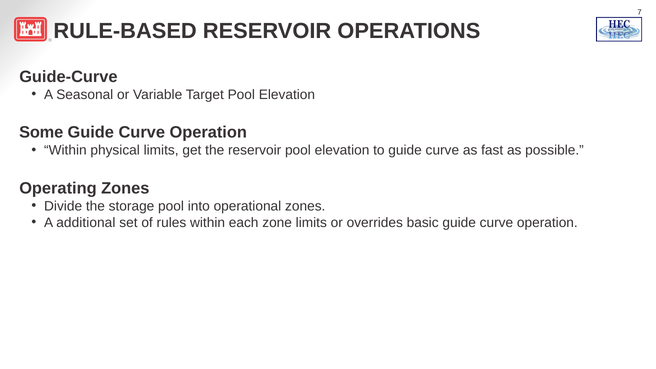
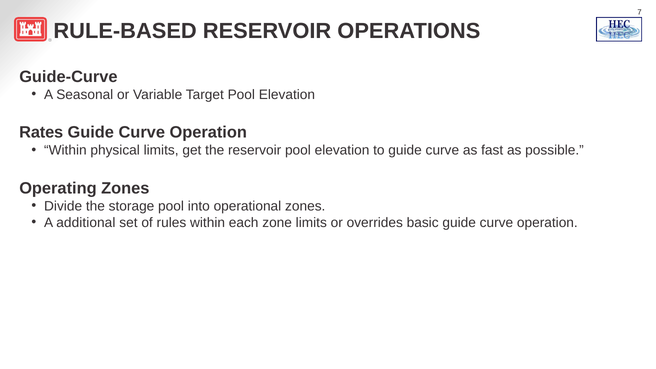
Some: Some -> Rates
